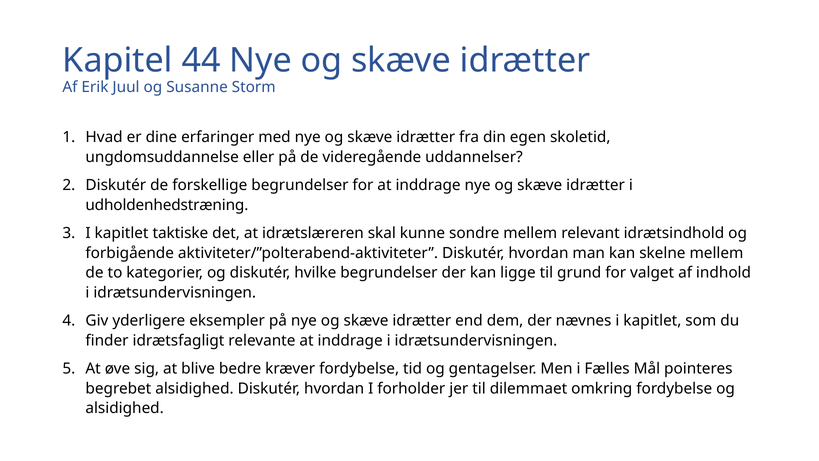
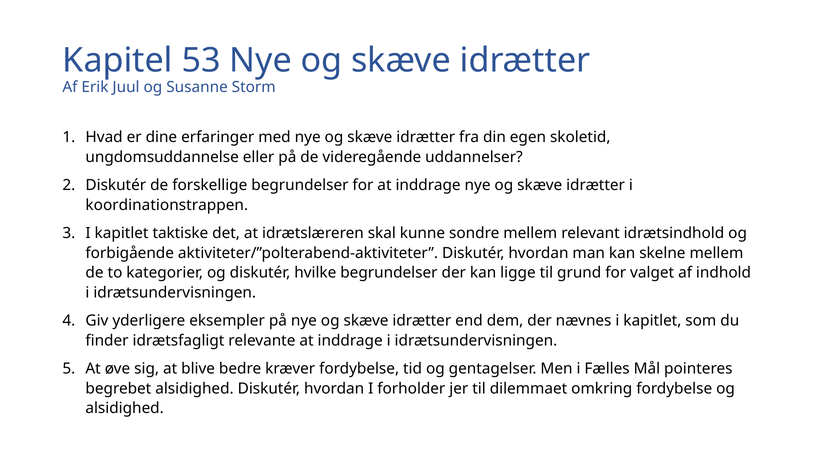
44: 44 -> 53
udholdenhedstræning: udholdenhedstræning -> koordinationstrappen
